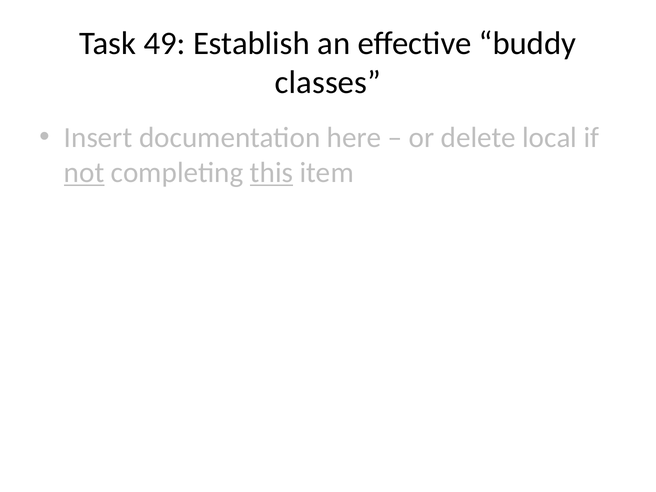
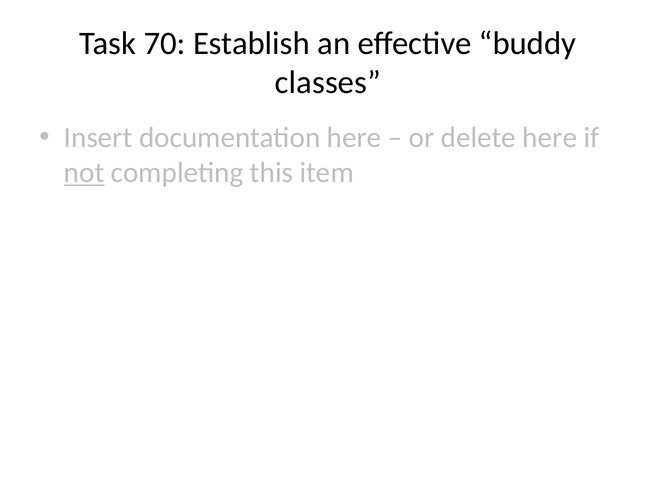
49: 49 -> 70
delete local: local -> here
this underline: present -> none
